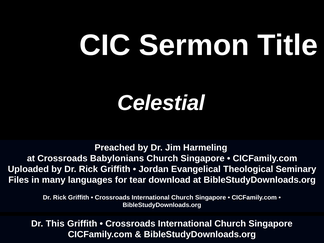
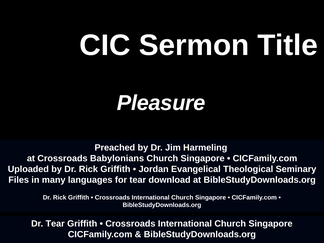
Celestial: Celestial -> Pleasure
Dr This: This -> Tear
